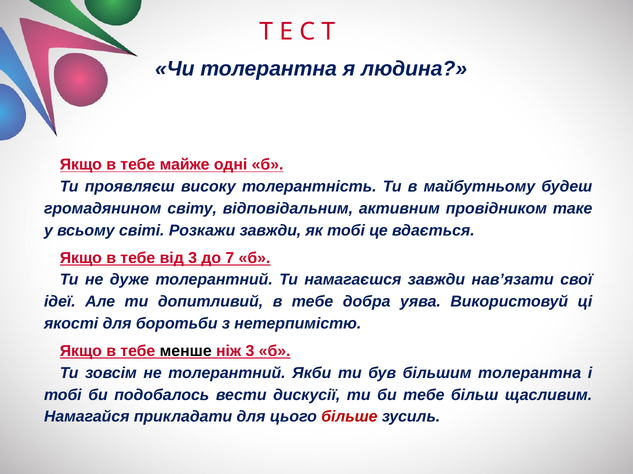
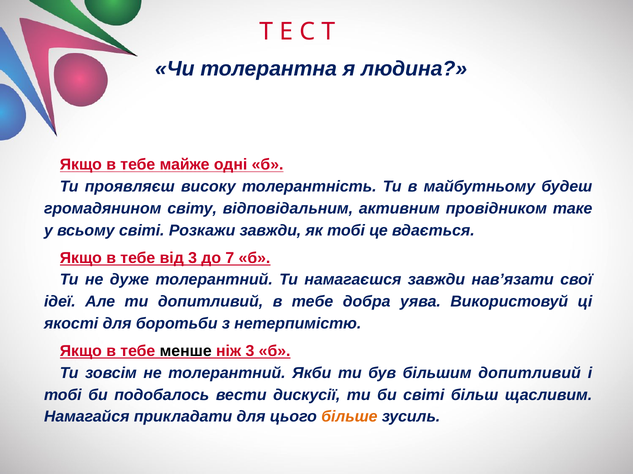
більшим толерантна: толерантна -> допитливий
би тебе: тебе -> світі
більше colour: red -> orange
